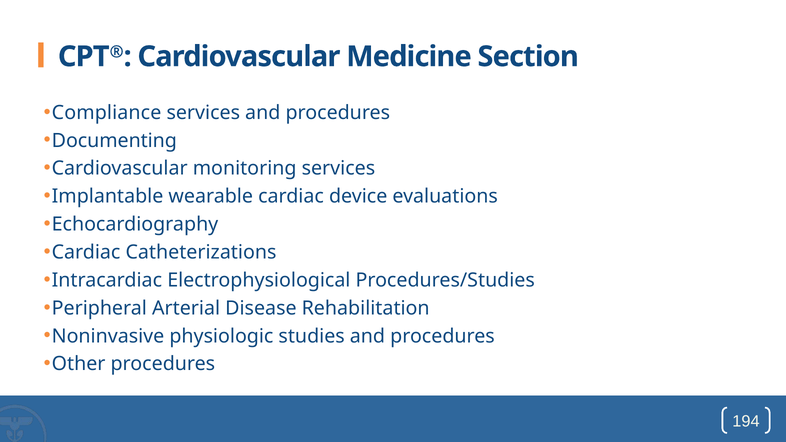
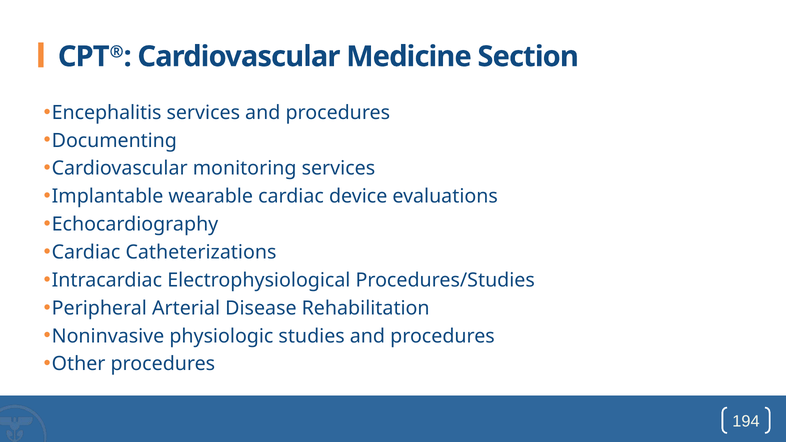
Compliance: Compliance -> Encephalitis
